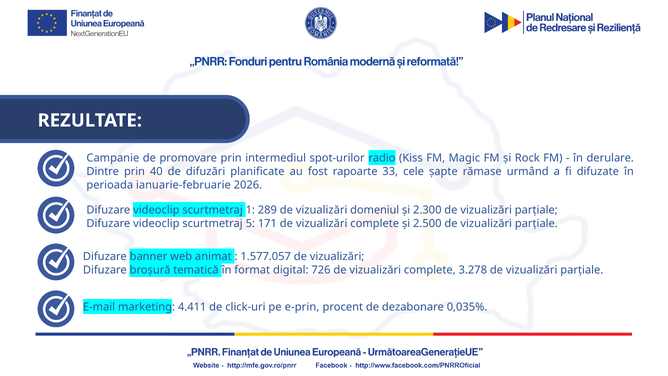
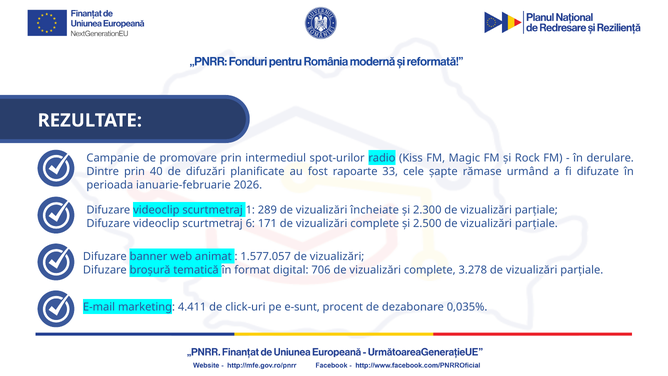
domeniul: domeniul -> încheiate
5: 5 -> 6
726: 726 -> 706
e-prin: e-prin -> e-sunt
